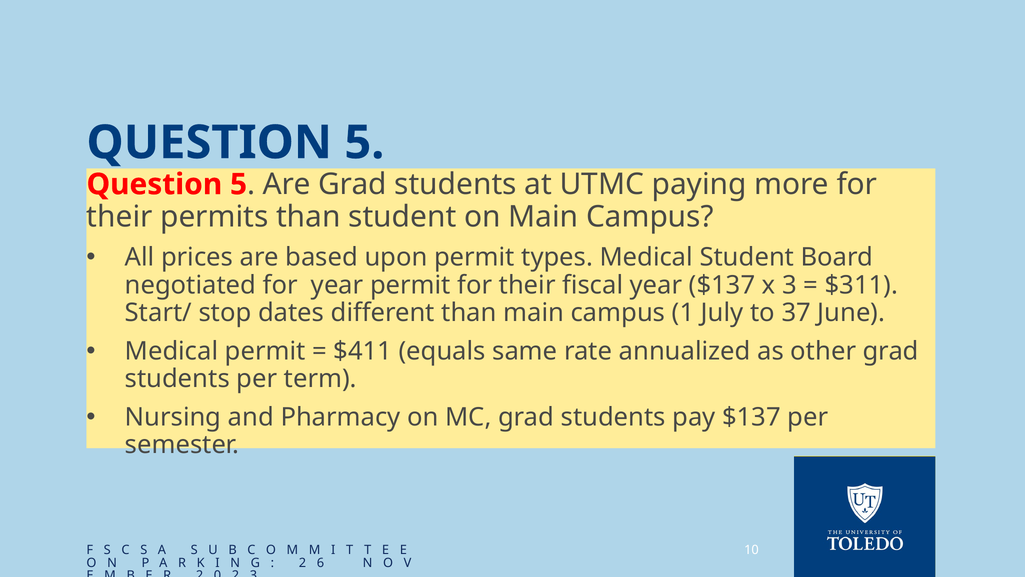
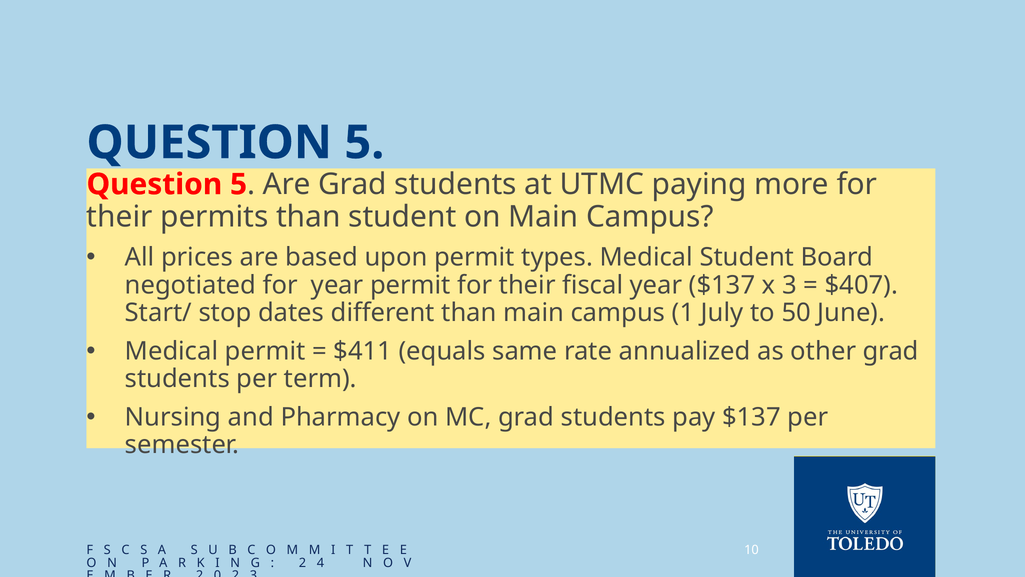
$311: $311 -> $407
37: 37 -> 50
6: 6 -> 4
